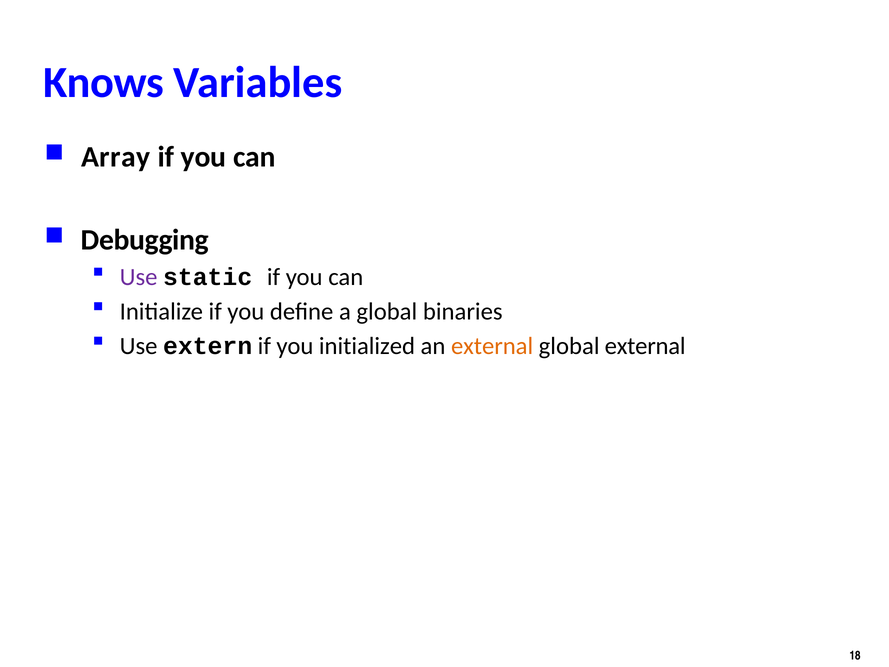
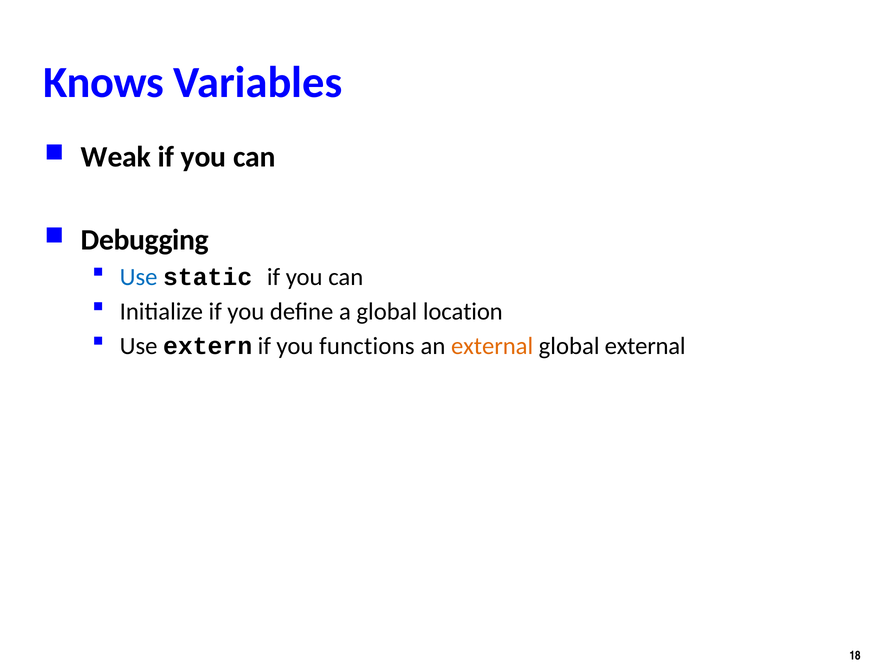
Array: Array -> Weak
Use at (139, 277) colour: purple -> blue
binaries: binaries -> location
initialized: initialized -> functions
